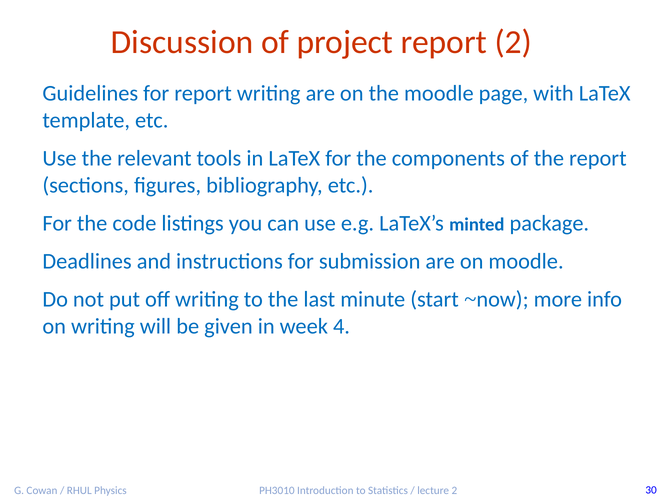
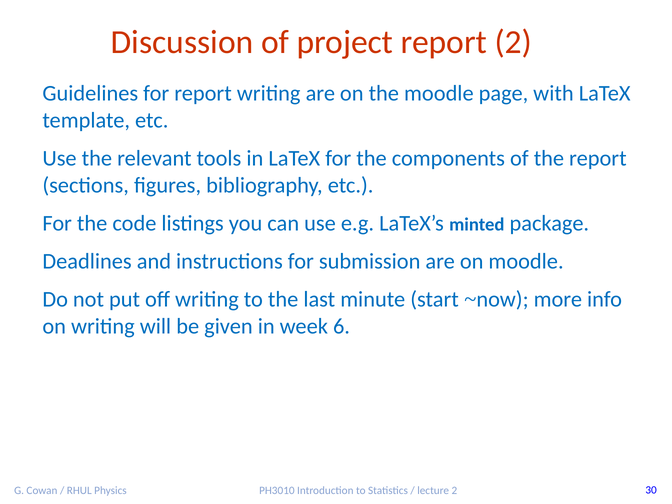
4: 4 -> 6
